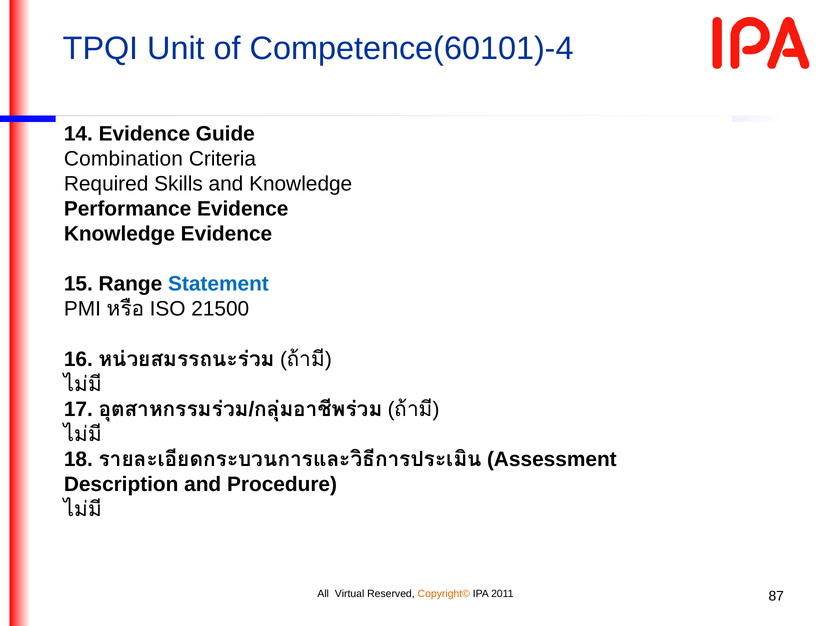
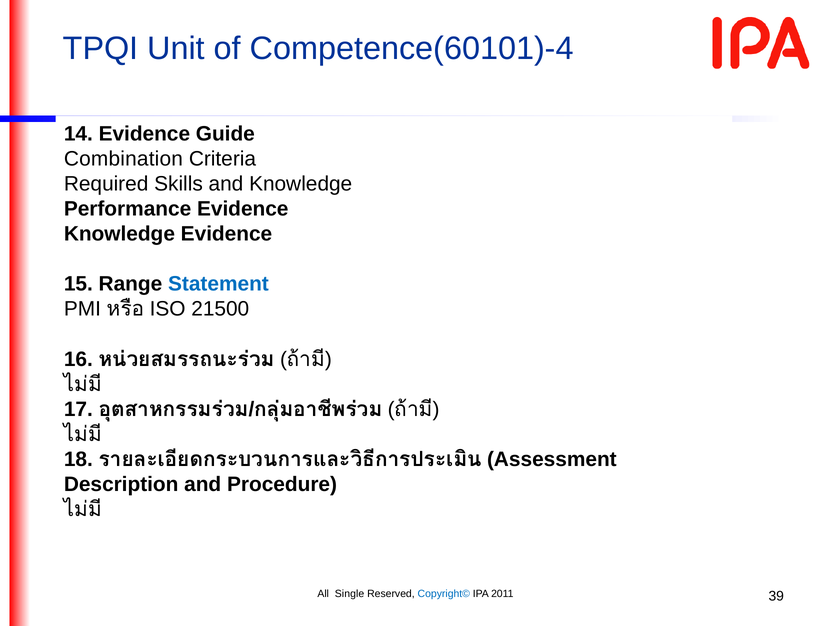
Virtual: Virtual -> Single
Copyright© colour: orange -> blue
87: 87 -> 39
